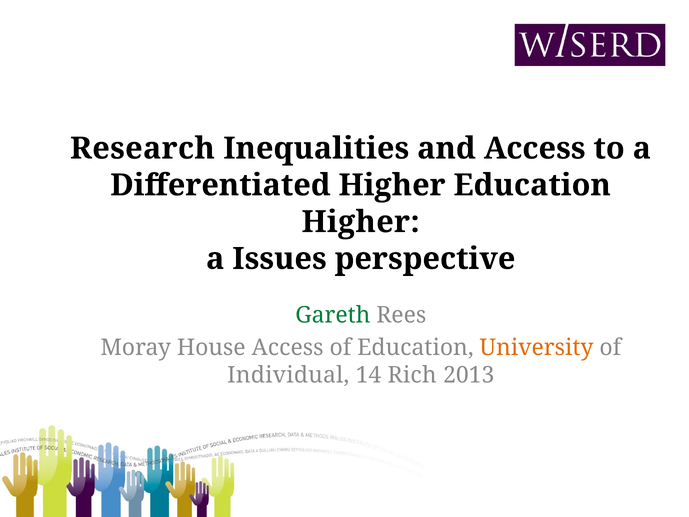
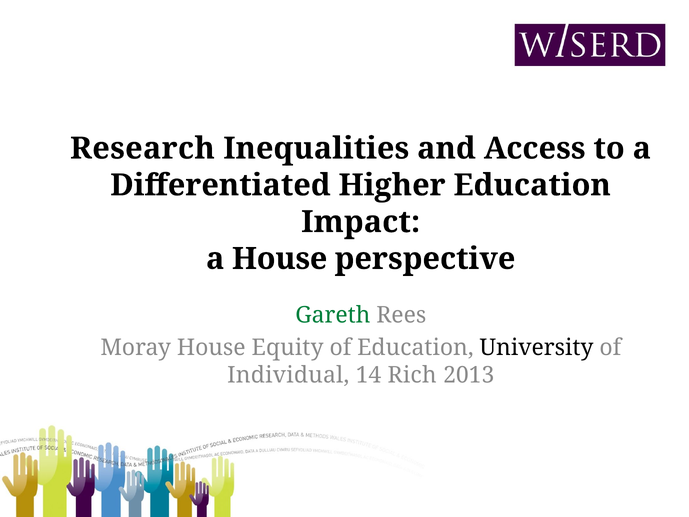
Higher at (361, 222): Higher -> Impact
a Issues: Issues -> House
House Access: Access -> Equity
University colour: orange -> black
